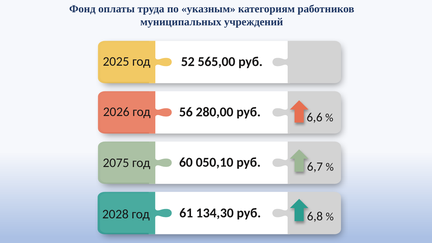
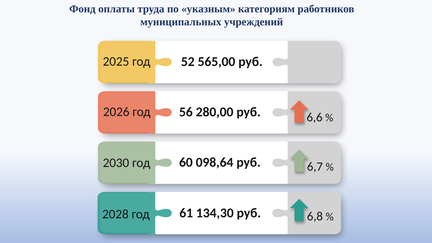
050,10: 050,10 -> 098,64
2075: 2075 -> 2030
